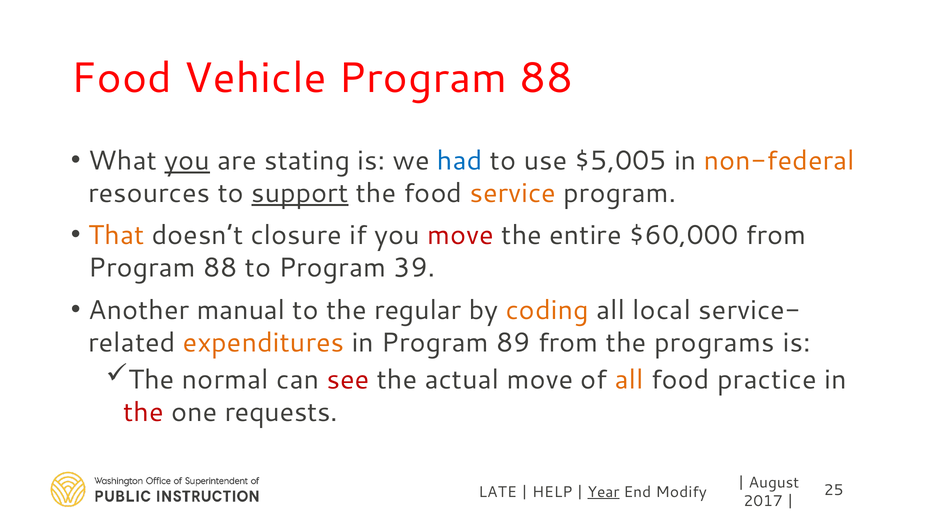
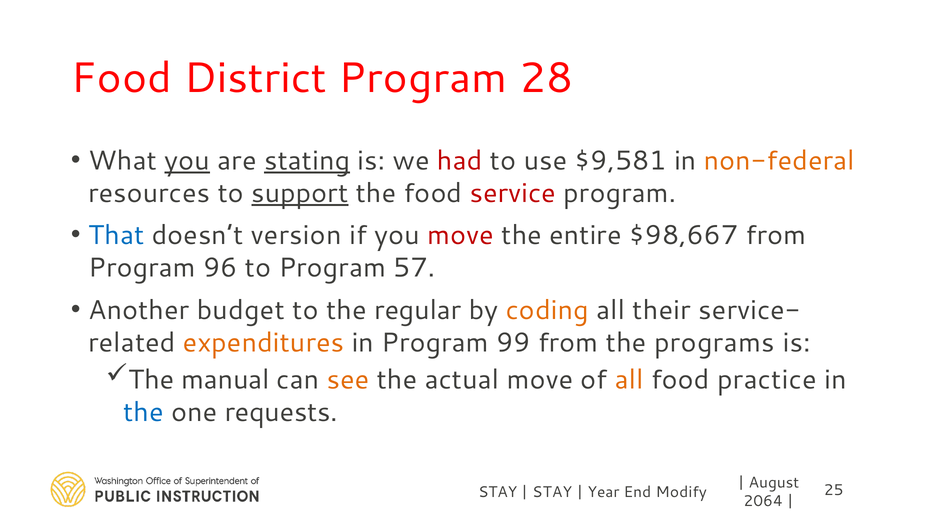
Vehicle: Vehicle -> District
88 at (546, 78): 88 -> 28
stating underline: none -> present
had colour: blue -> red
$5,005: $5,005 -> $9,581
service colour: orange -> red
That colour: orange -> blue
closure: closure -> version
$60,000: $60,000 -> $98,667
88 at (220, 268): 88 -> 96
39: 39 -> 57
manual: manual -> budget
local: local -> their
89: 89 -> 99
normal: normal -> manual
see colour: red -> orange
the at (143, 412) colour: red -> blue
LATE at (498, 492): LATE -> STAY
HELP at (552, 492): HELP -> STAY
Year underline: present -> none
2017: 2017 -> 2064
